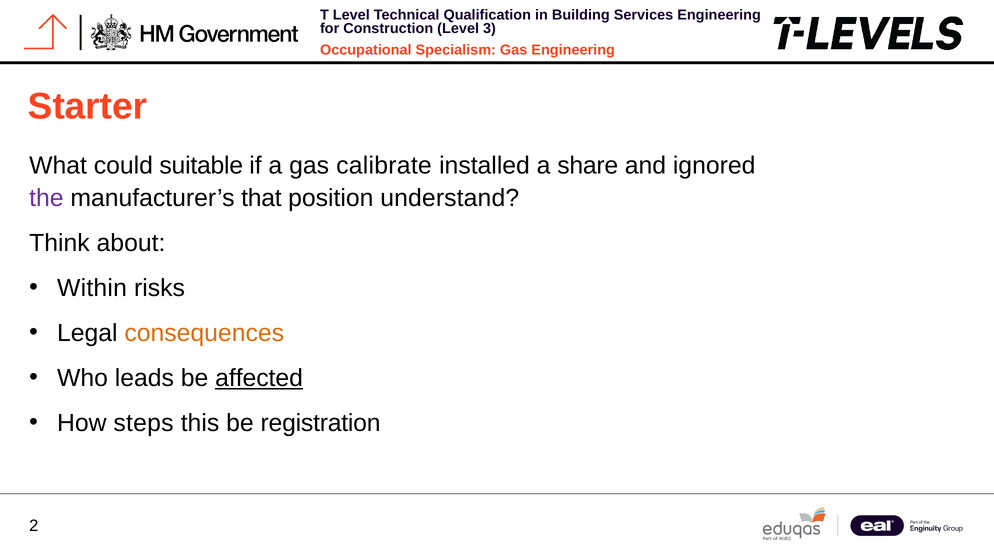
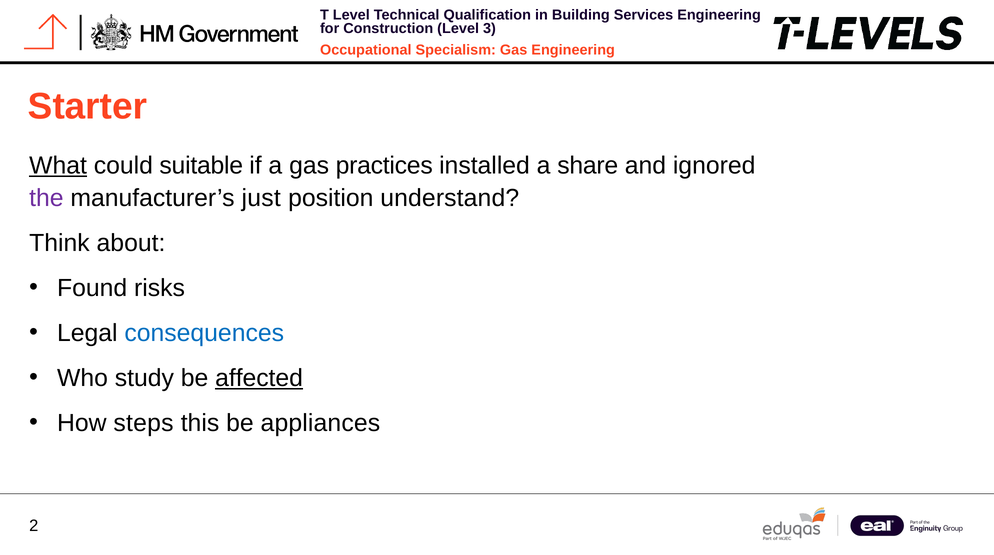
What underline: none -> present
calibrate: calibrate -> practices
that: that -> just
Within: Within -> Found
consequences colour: orange -> blue
leads: leads -> study
registration: registration -> appliances
